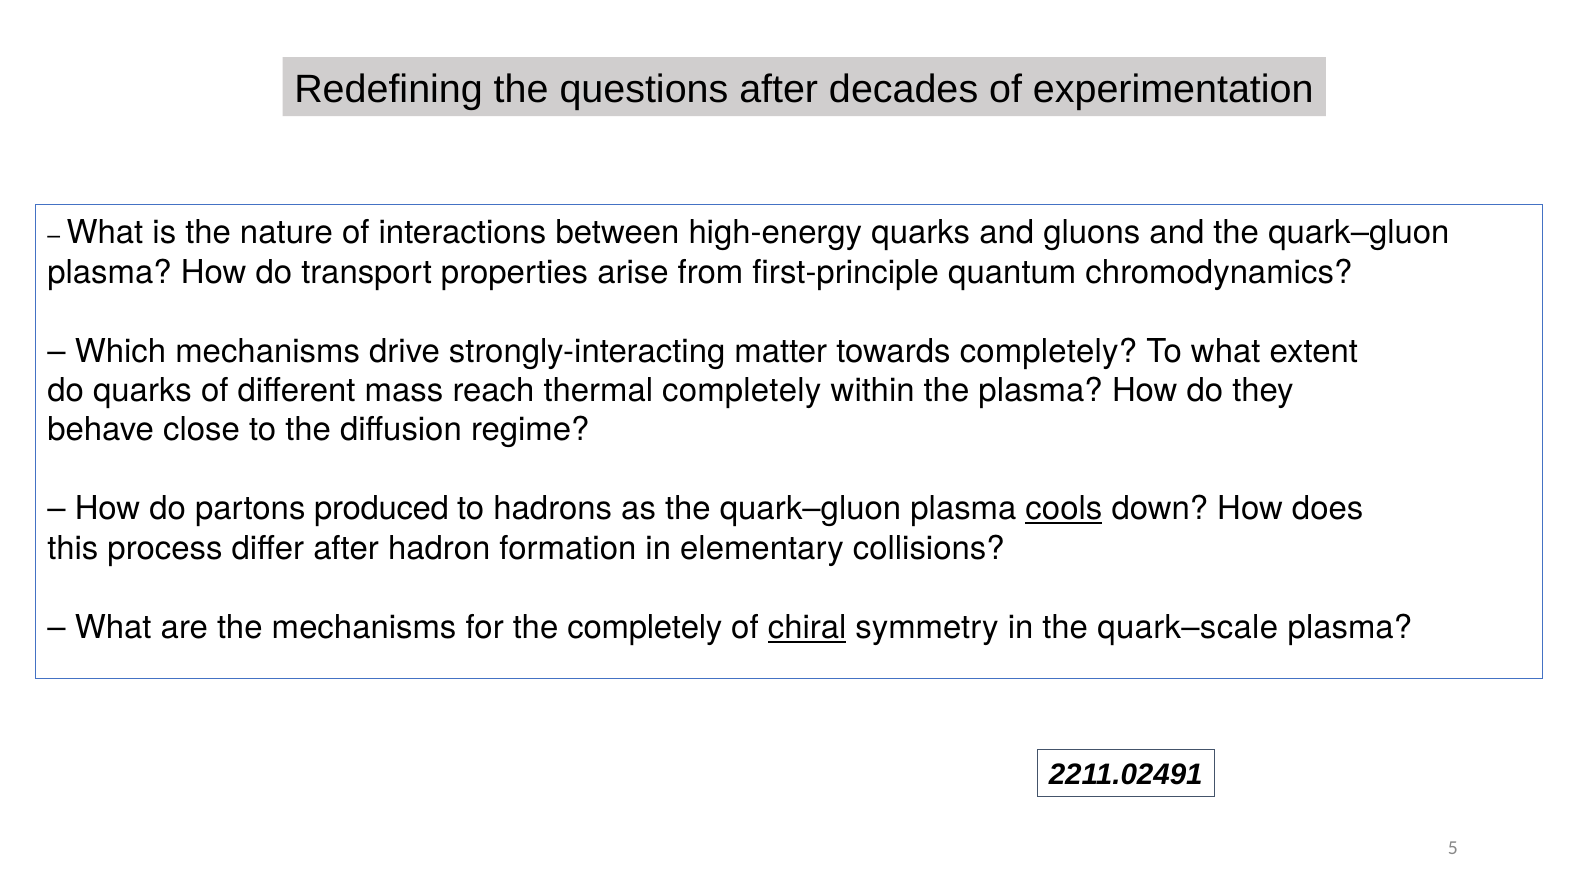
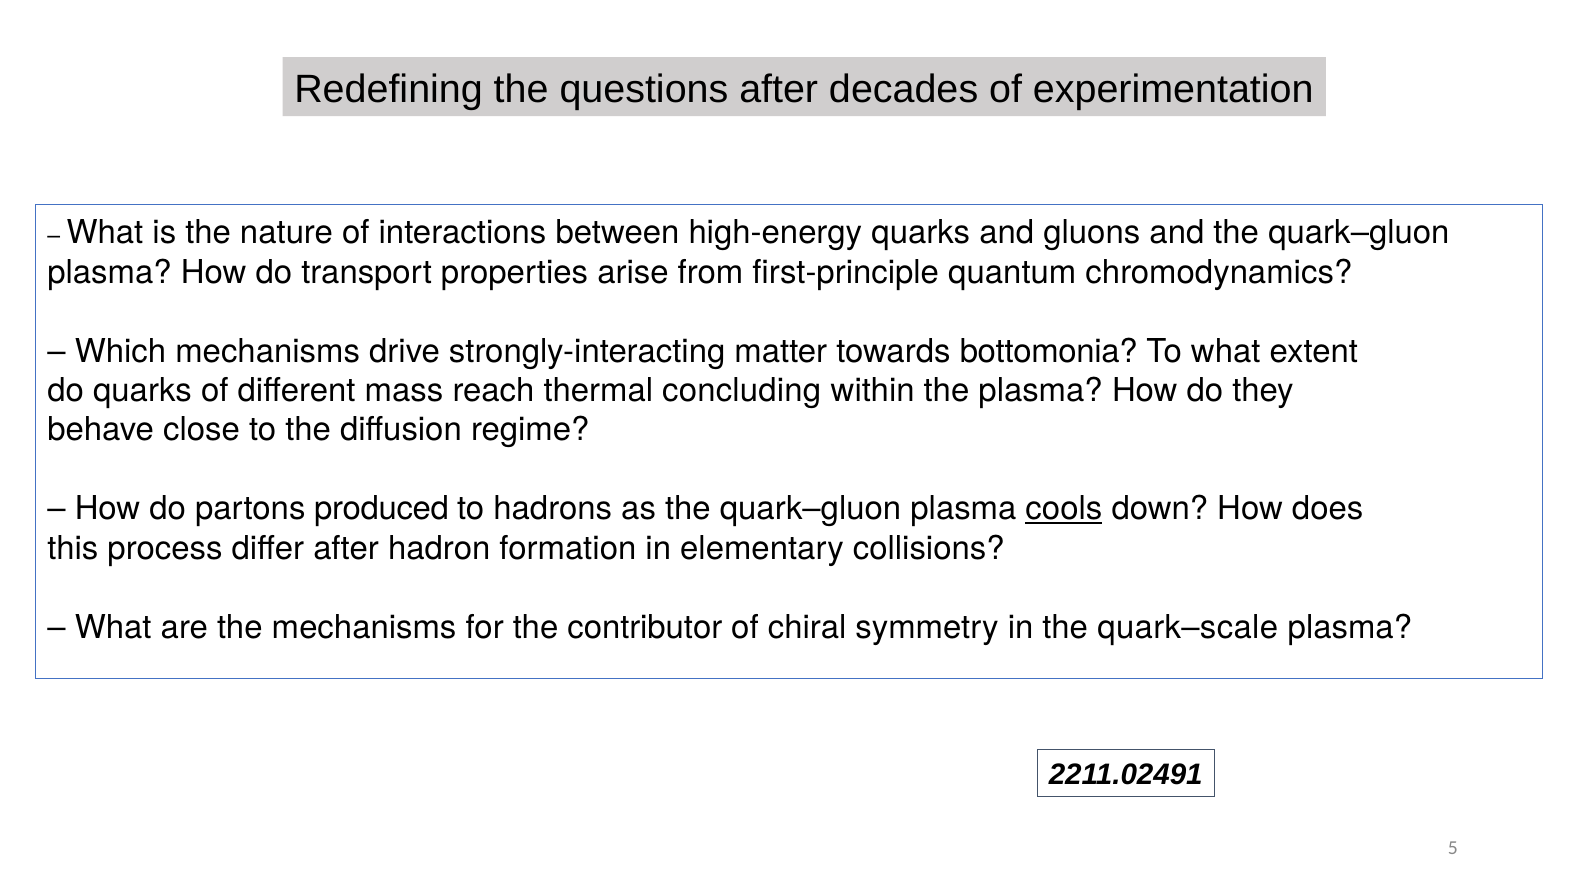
towards completely: completely -> bottomonia
thermal completely: completely -> concluding
the completely: completely -> contributor
chiral underline: present -> none
